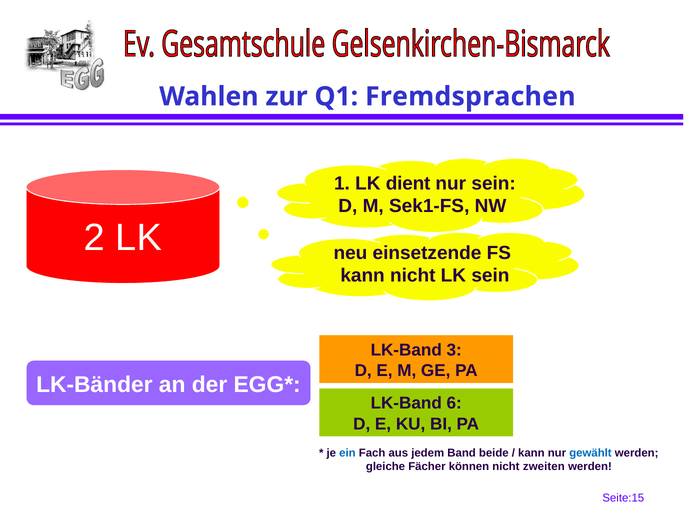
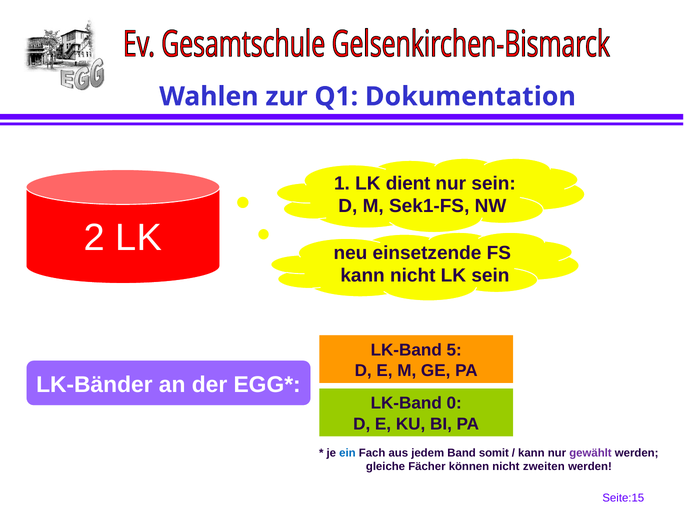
Fremdsprachen: Fremdsprachen -> Dokumentation
3: 3 -> 5
6: 6 -> 0
beide: beide -> somit
gewählt colour: blue -> purple
